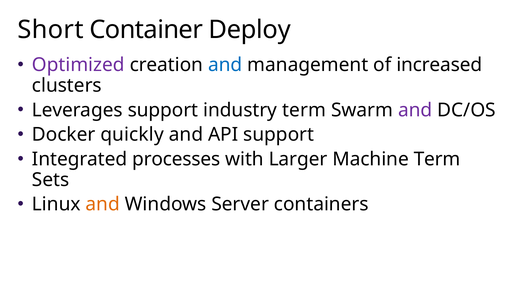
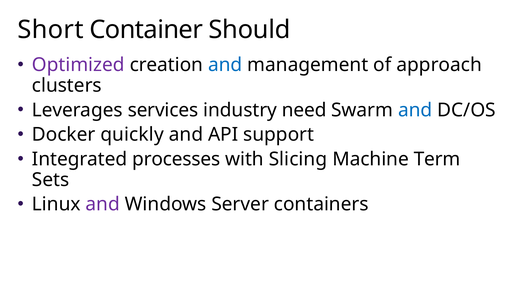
Deploy: Deploy -> Should
increased: increased -> approach
Leverages support: support -> services
industry term: term -> need
and at (415, 110) colour: purple -> blue
Larger: Larger -> Slicing
and at (103, 204) colour: orange -> purple
